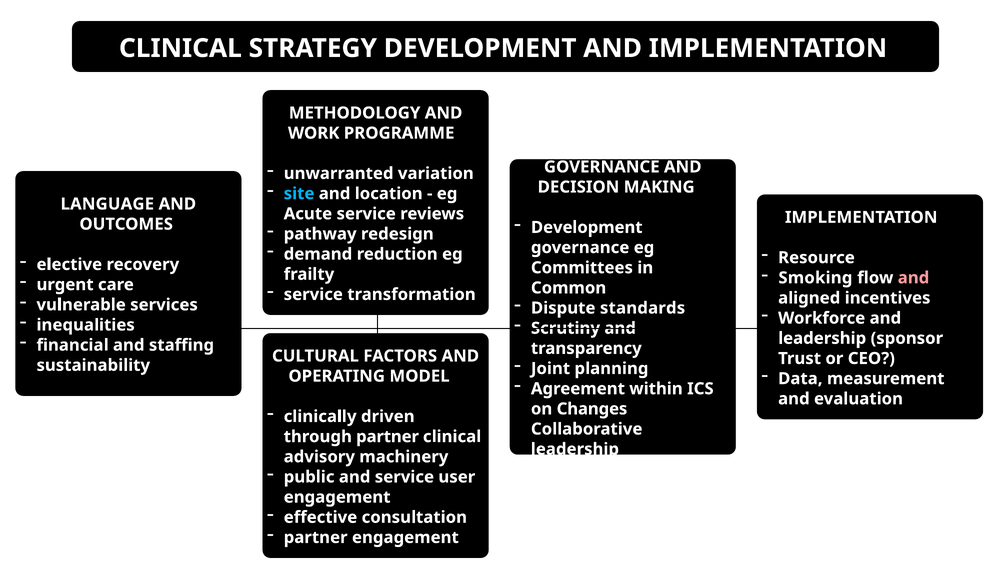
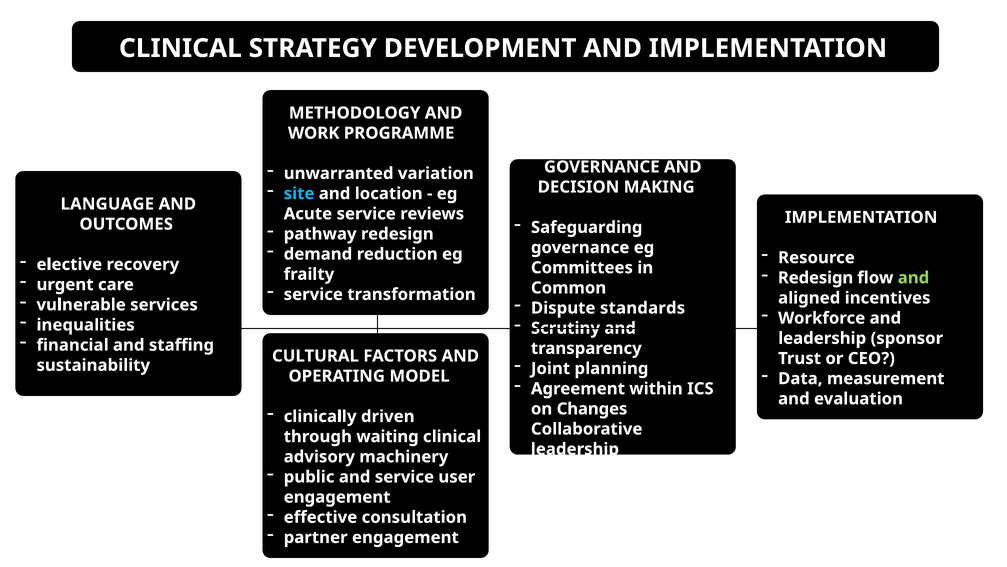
Development at (587, 227): Development -> Safeguarding
Smoking at (815, 278): Smoking -> Redesign
and at (914, 278) colour: pink -> light green
through partner: partner -> waiting
